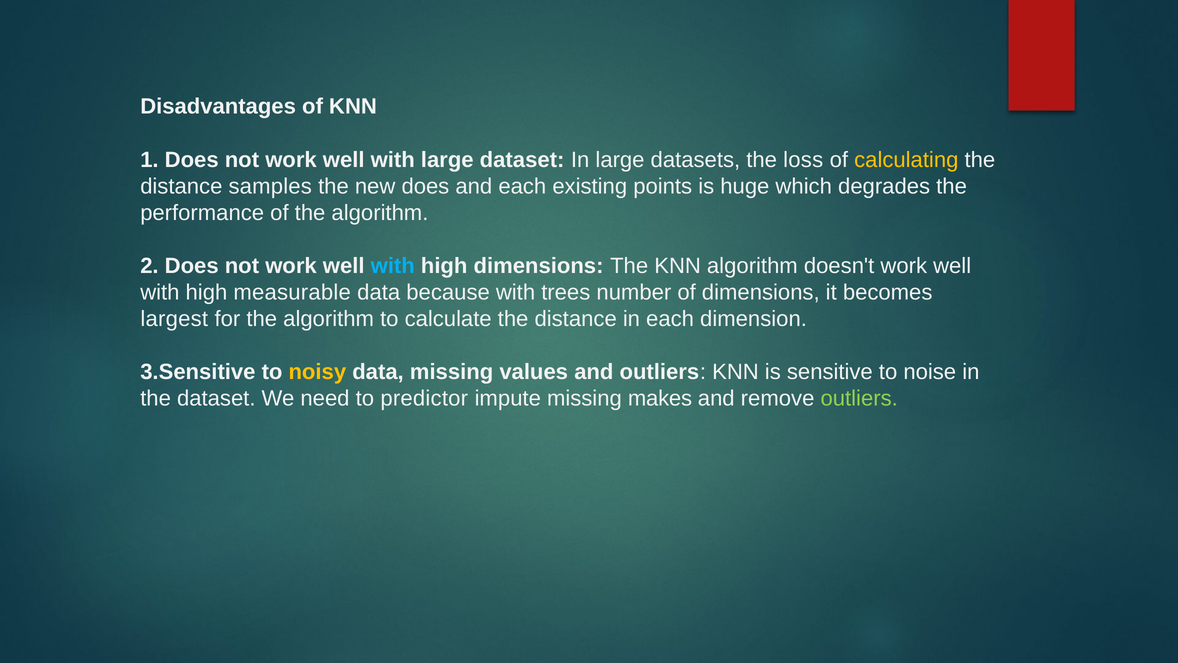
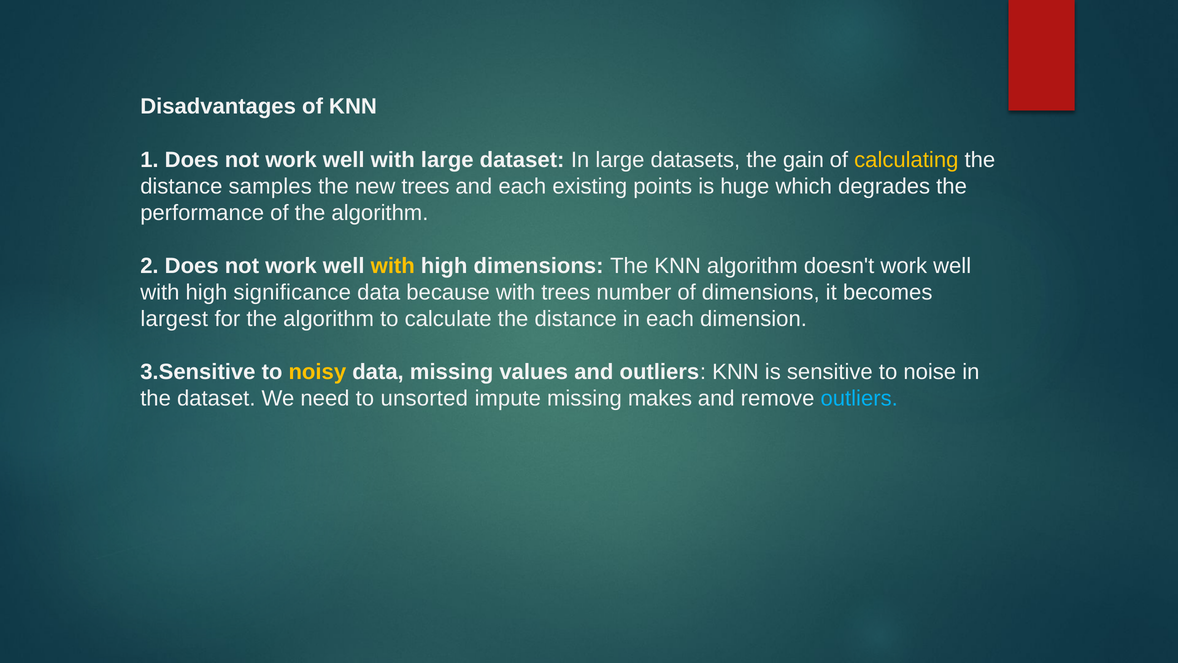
loss: loss -> gain
new does: does -> trees
with at (393, 266) colour: light blue -> yellow
measurable: measurable -> significance
predictor: predictor -> unsorted
outliers at (859, 398) colour: light green -> light blue
